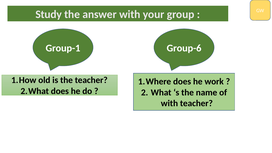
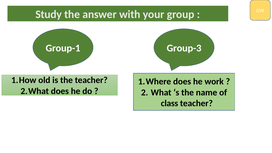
Group-6: Group-6 -> Group-3
with at (169, 103): with -> class
